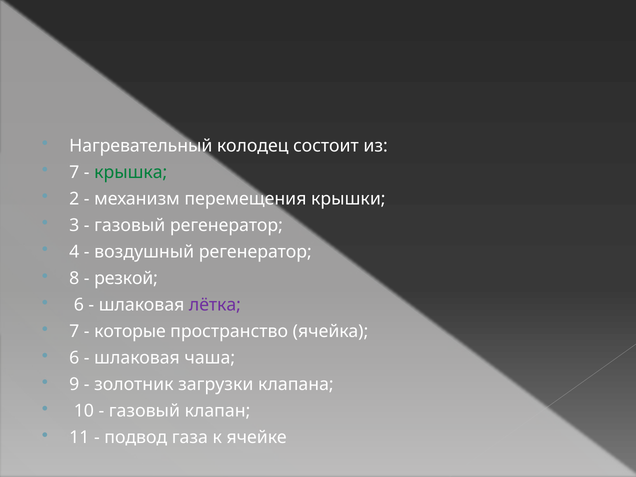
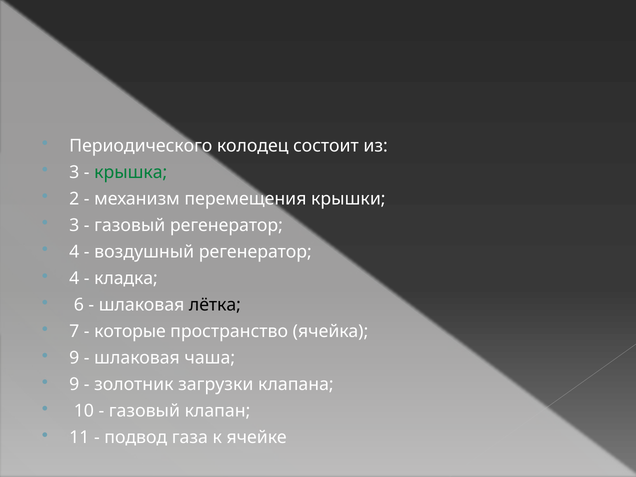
Нагревательный: Нагревательный -> Периодического
7 at (74, 172): 7 -> 3
8 at (74, 279): 8 -> 4
резкой: резкой -> кладка
лётка colour: purple -> black
6 at (74, 358): 6 -> 9
